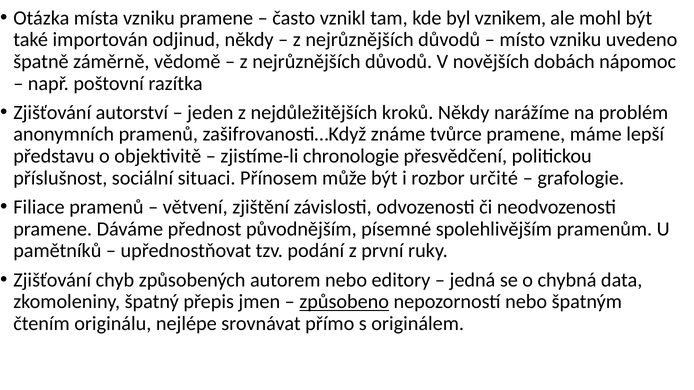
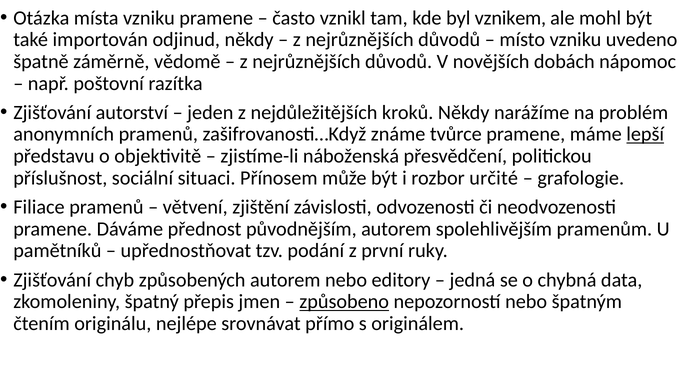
lepší underline: none -> present
chronologie: chronologie -> náboženská
původnějším písemné: písemné -> autorem
